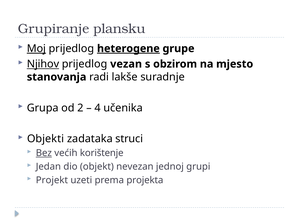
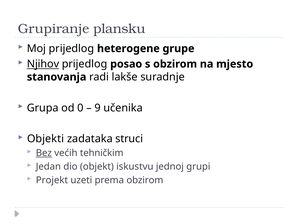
Moj underline: present -> none
heterogene underline: present -> none
vezan: vezan -> posao
2: 2 -> 0
4: 4 -> 9
korištenje: korištenje -> tehničkim
nevezan: nevezan -> iskustvu
prema projekta: projekta -> obzirom
